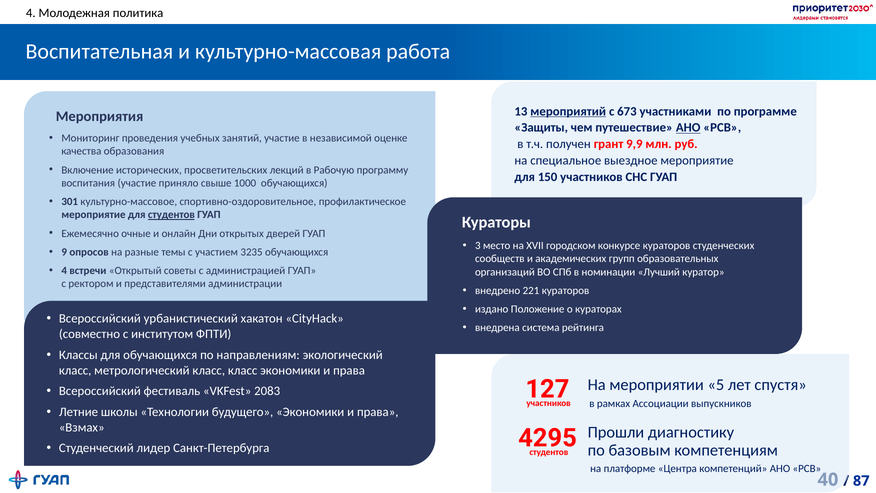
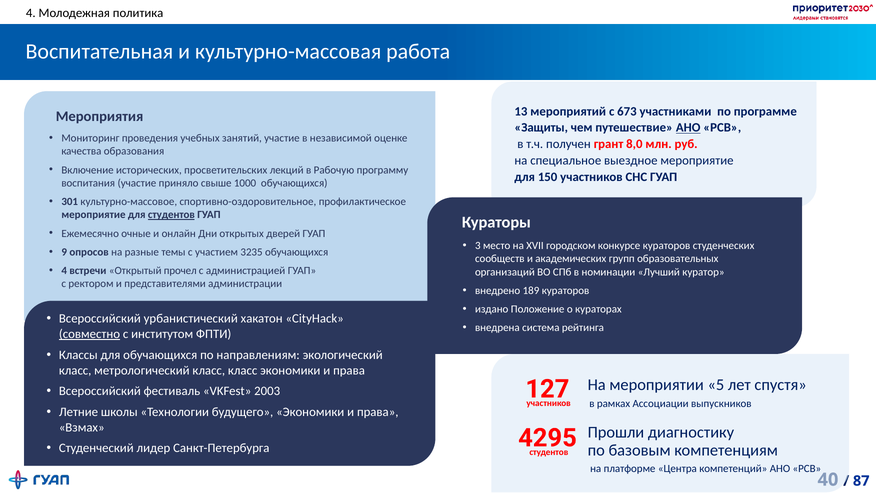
мероприятий underline: present -> none
9,9: 9,9 -> 8,0
советы: советы -> прочел
221: 221 -> 189
совместно underline: none -> present
2083: 2083 -> 2003
